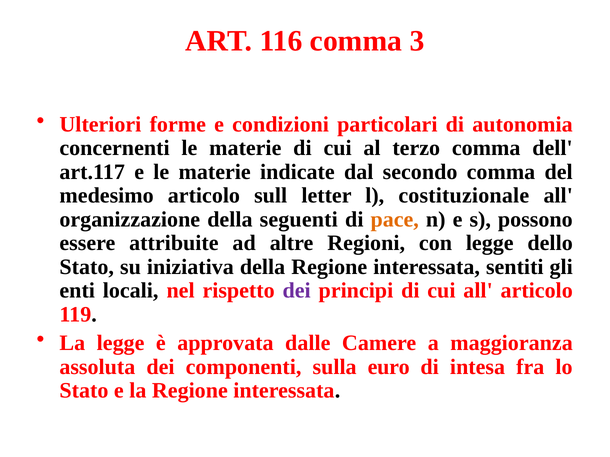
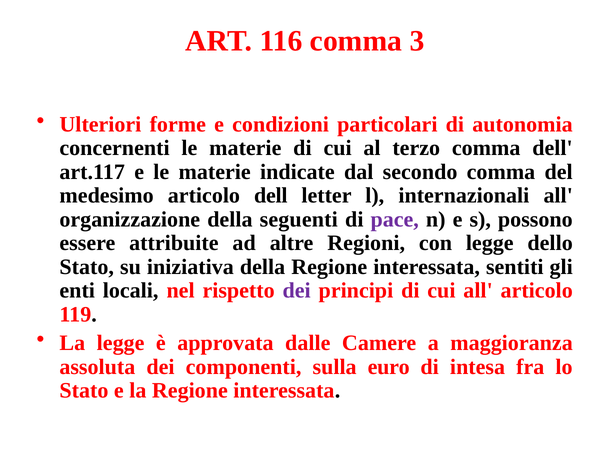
articolo sull: sull -> dell
costituzionale: costituzionale -> internazionali
pace colour: orange -> purple
